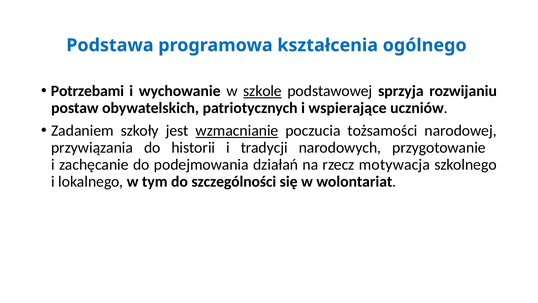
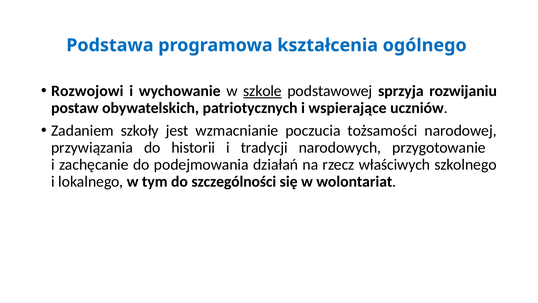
Potrzebami: Potrzebami -> Rozwojowi
wzmacnianie underline: present -> none
motywacja: motywacja -> właściwych
